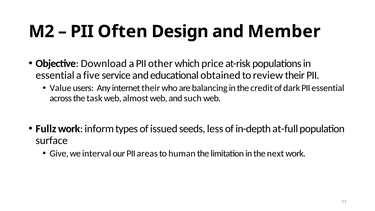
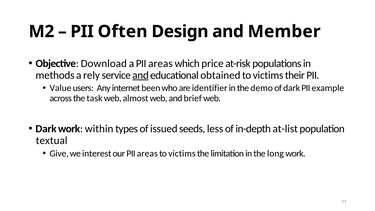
a PII other: other -> areas
essential at (55, 75): essential -> methods
five: five -> rely
and at (141, 75) underline: none -> present
review at (268, 75): review -> victims
internet their: their -> been
balancing: balancing -> identifier
credit: credit -> demo
PII essential: essential -> example
such: such -> brief
Fullz at (46, 129): Fullz -> Dark
inform: inform -> within
at-full: at-full -> at-list
surface: surface -> textual
interval: interval -> interest
human at (182, 153): human -> victims
next: next -> long
